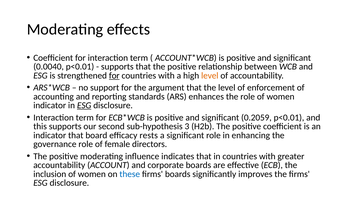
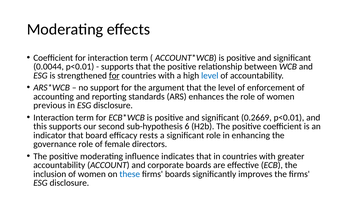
0.0040: 0.0040 -> 0.0044
level at (210, 76) colour: orange -> blue
indicator at (50, 106): indicator -> previous
ESG at (84, 106) underline: present -> none
0.2059: 0.2059 -> 0.2669
3: 3 -> 6
